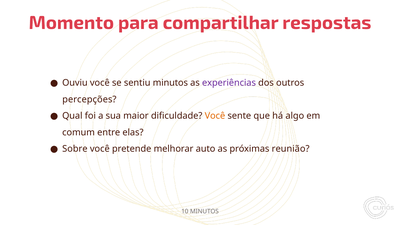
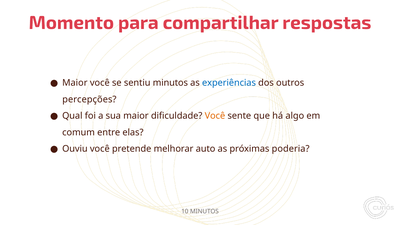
Ouviu at (75, 83): Ouviu -> Maior
experiências colour: purple -> blue
Sobre: Sobre -> Ouviu
reunião: reunião -> poderia
